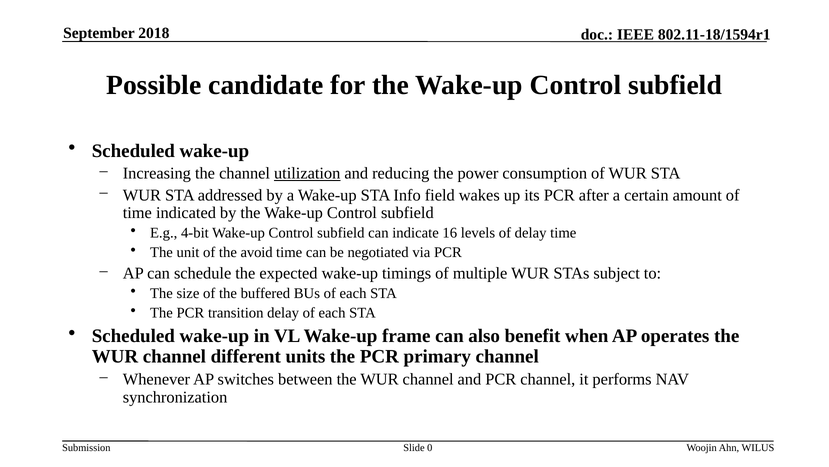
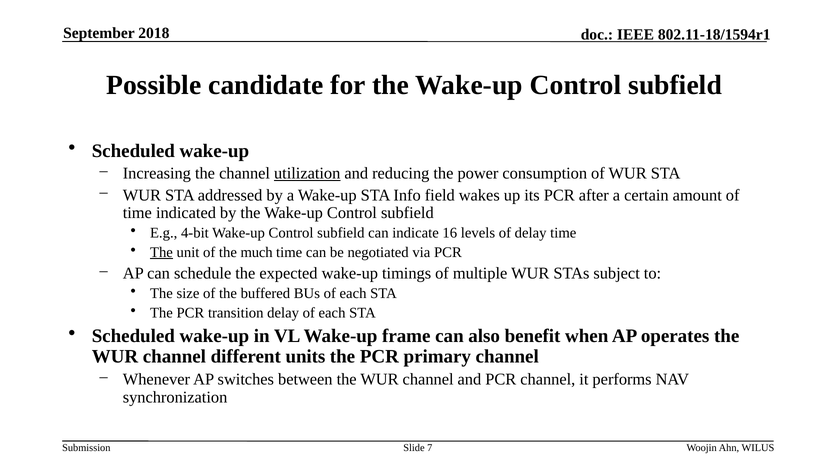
The at (161, 252) underline: none -> present
avoid: avoid -> much
0: 0 -> 7
